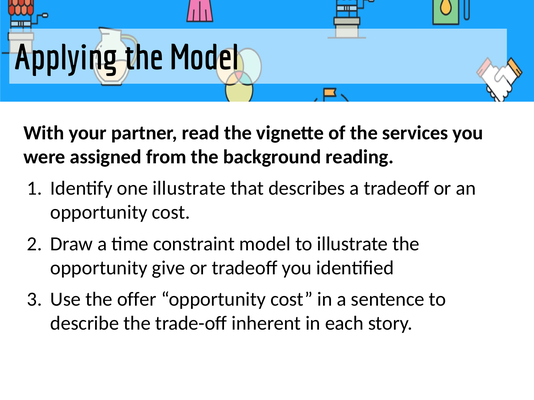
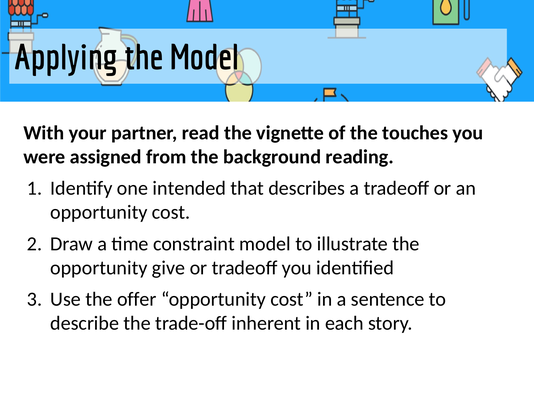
services: services -> touches
one illustrate: illustrate -> intended
